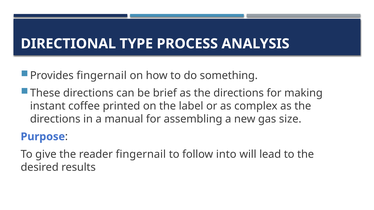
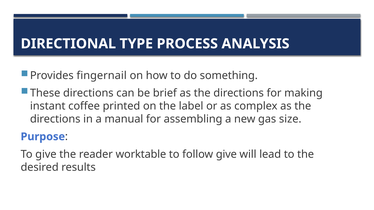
reader fingernail: fingernail -> worktable
follow into: into -> give
